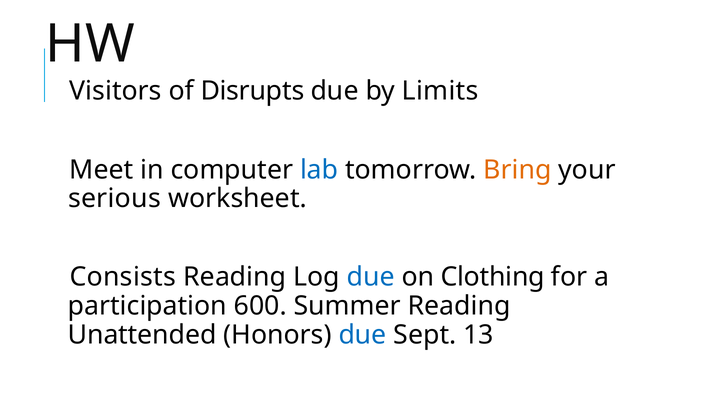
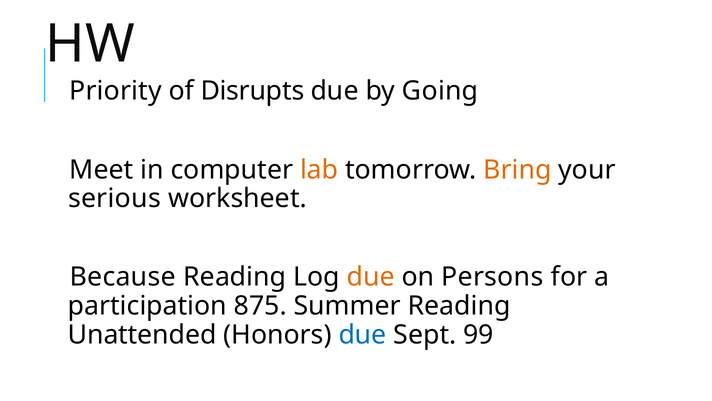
Visitors: Visitors -> Priority
Limits: Limits -> Going
lab colour: blue -> orange
Consists: Consists -> Because
due at (371, 277) colour: blue -> orange
Clothing: Clothing -> Persons
600: 600 -> 875
13: 13 -> 99
